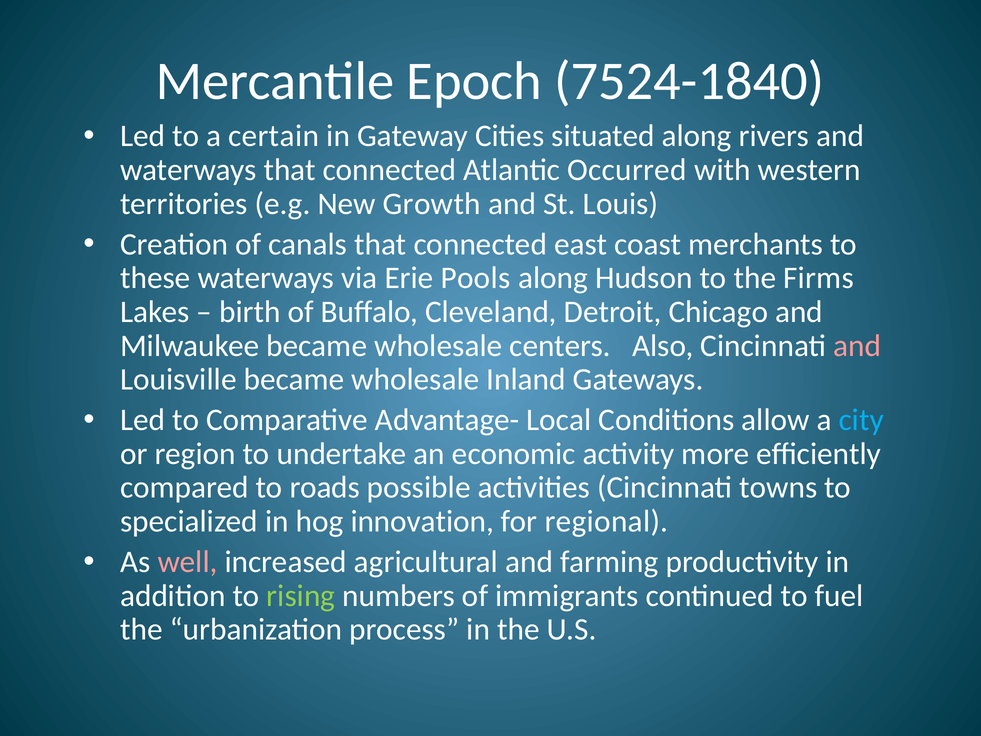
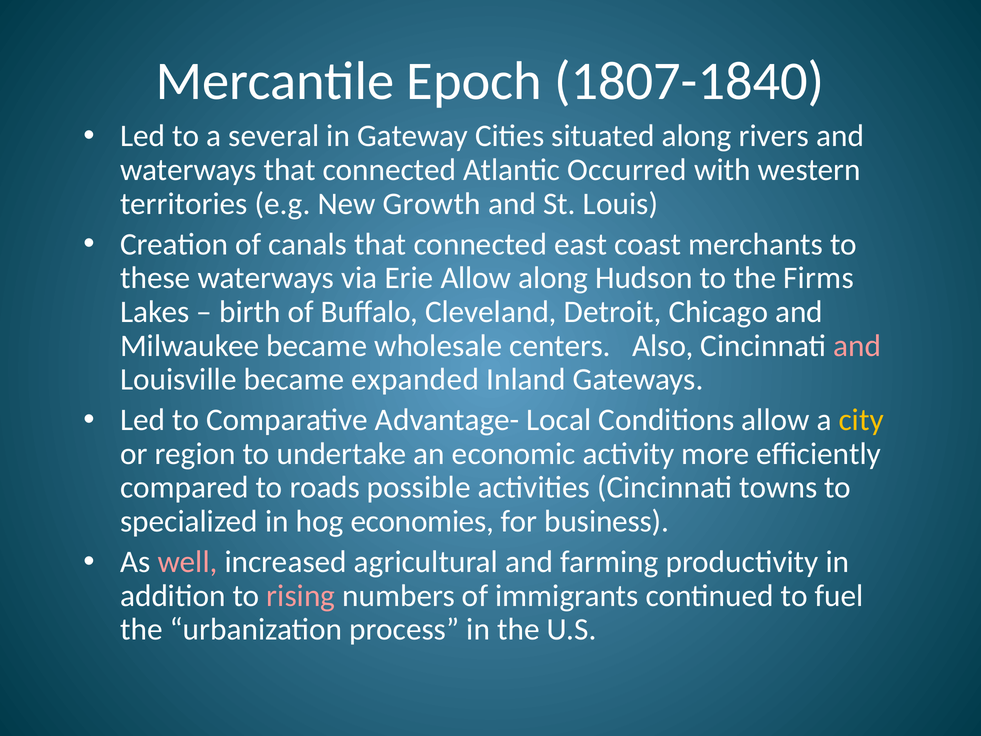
7524-1840: 7524-1840 -> 1807-1840
certain: certain -> several
Erie Pools: Pools -> Allow
Louisville became wholesale: wholesale -> expanded
city colour: light blue -> yellow
innovation: innovation -> economies
regional: regional -> business
rising colour: light green -> pink
